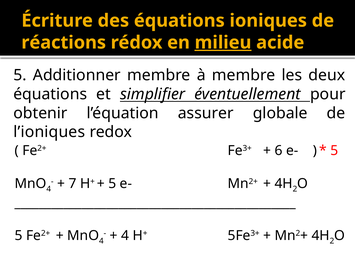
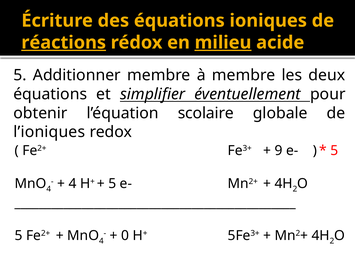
réactions underline: none -> present
assurer: assurer -> scolaire
6: 6 -> 9
7 at (72, 184): 7 -> 4
4 at (125, 236): 4 -> 0
